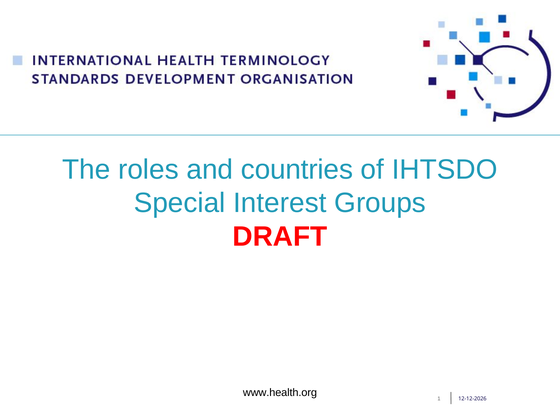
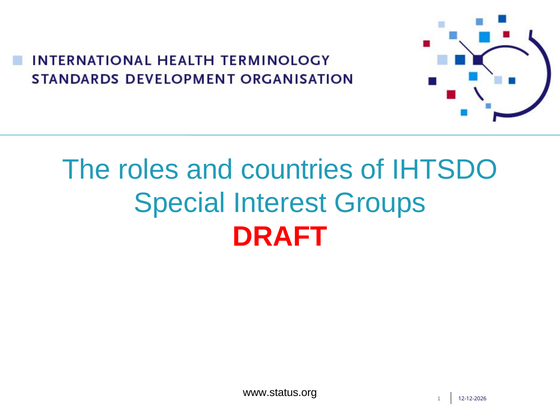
www.health.org: www.health.org -> www.status.org
